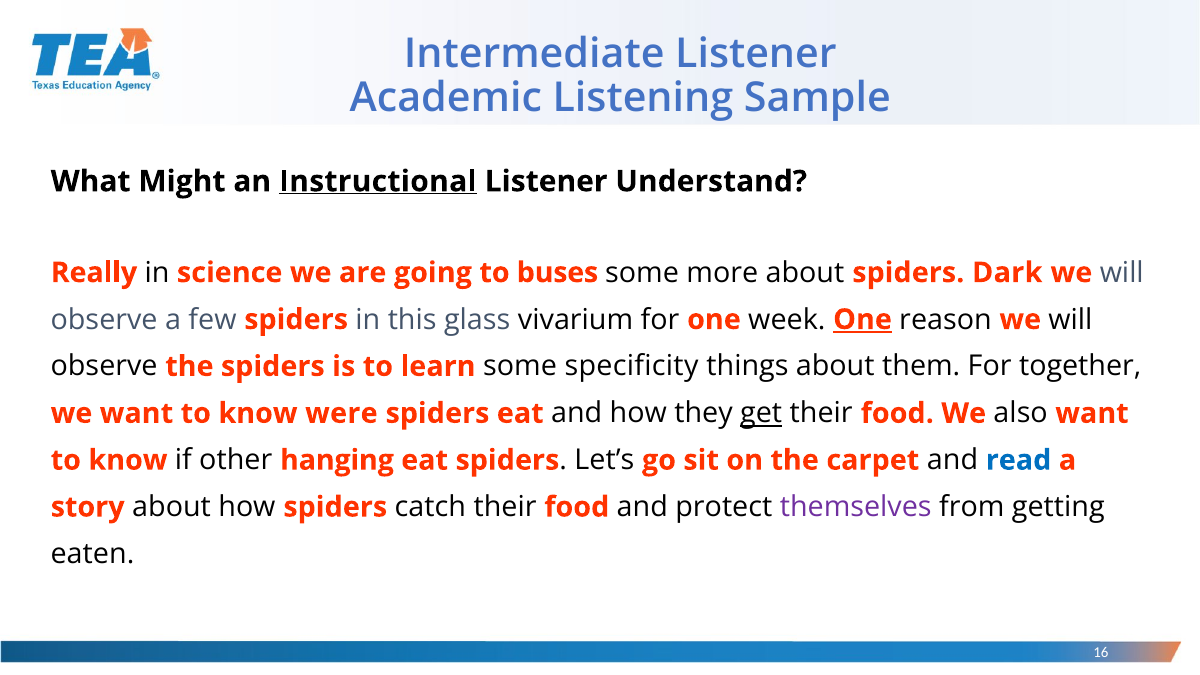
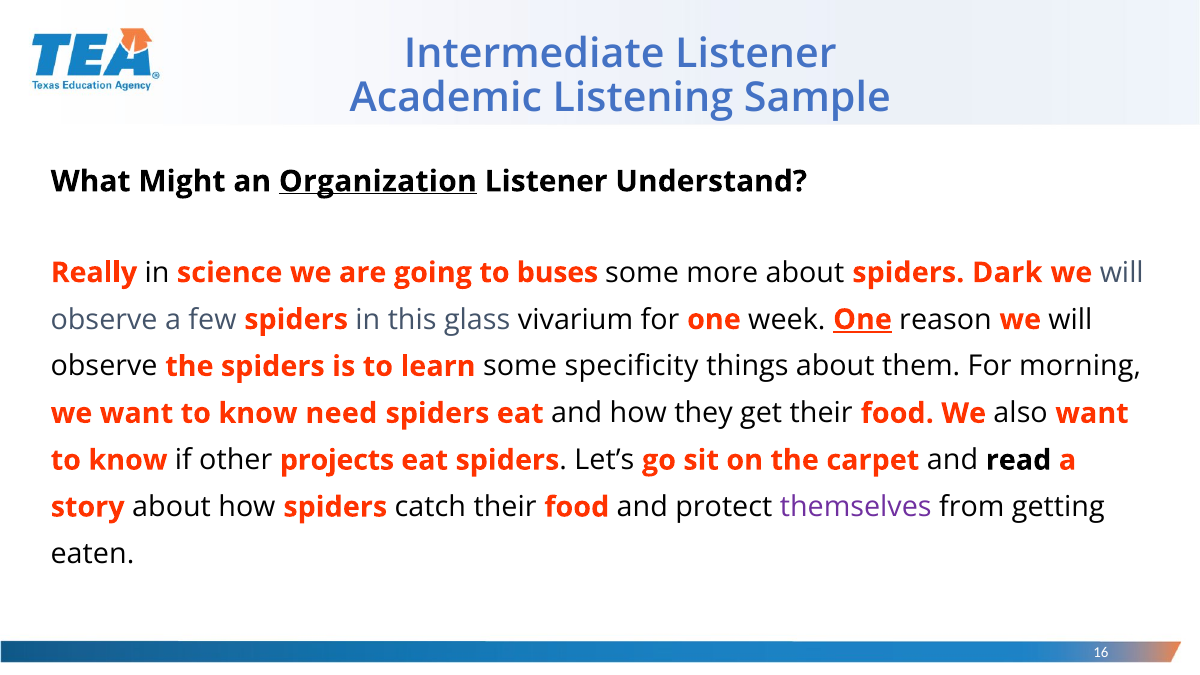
Instructional: Instructional -> Organization
together: together -> morning
were: were -> need
get underline: present -> none
hanging: hanging -> projects
read colour: blue -> black
